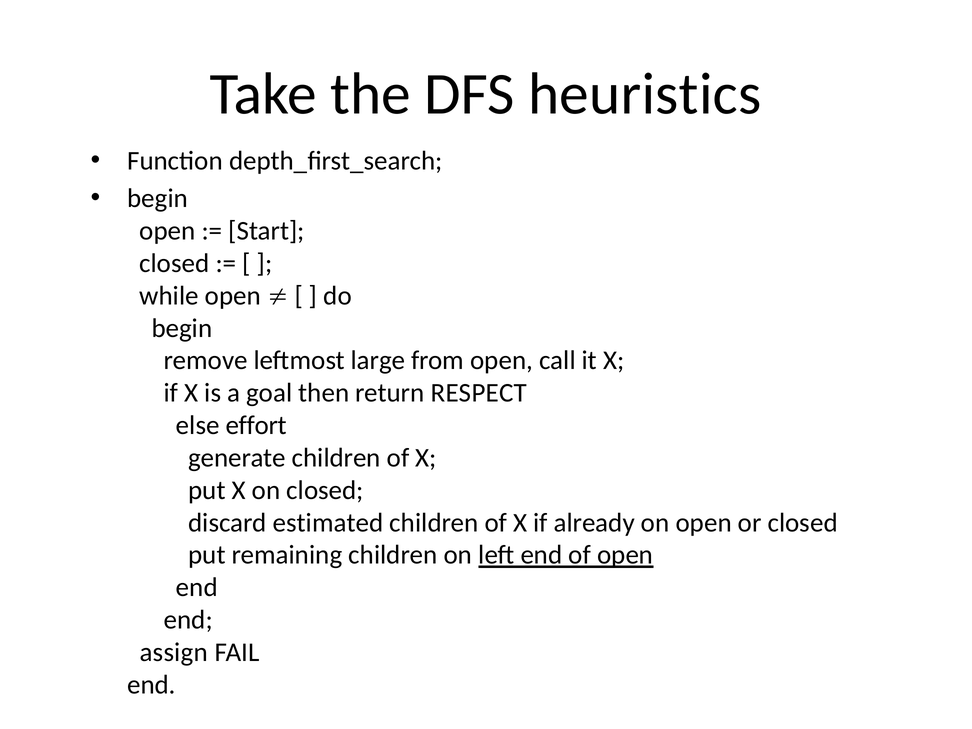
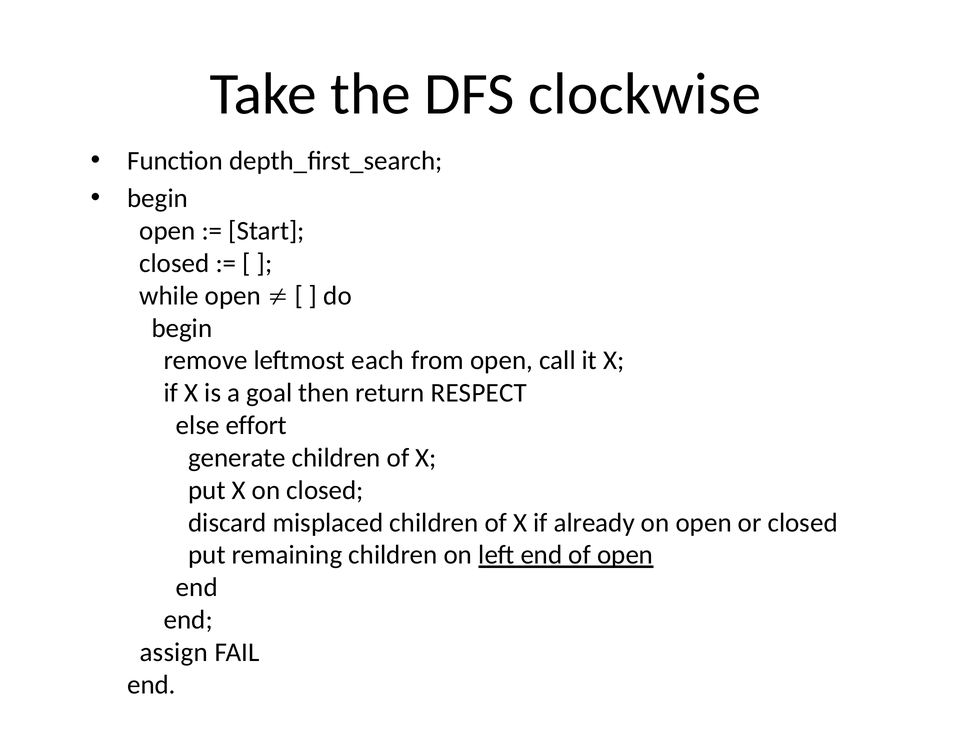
heuristics: heuristics -> clockwise
large: large -> each
estimated: estimated -> misplaced
